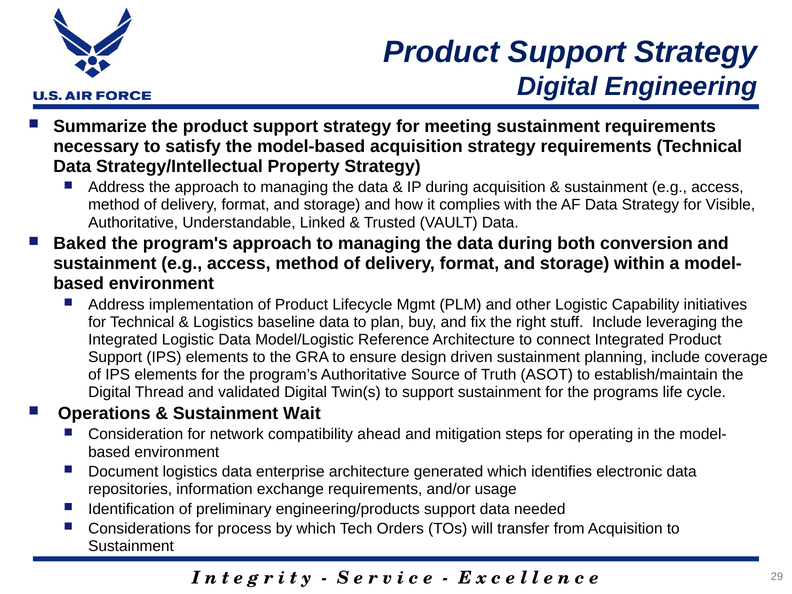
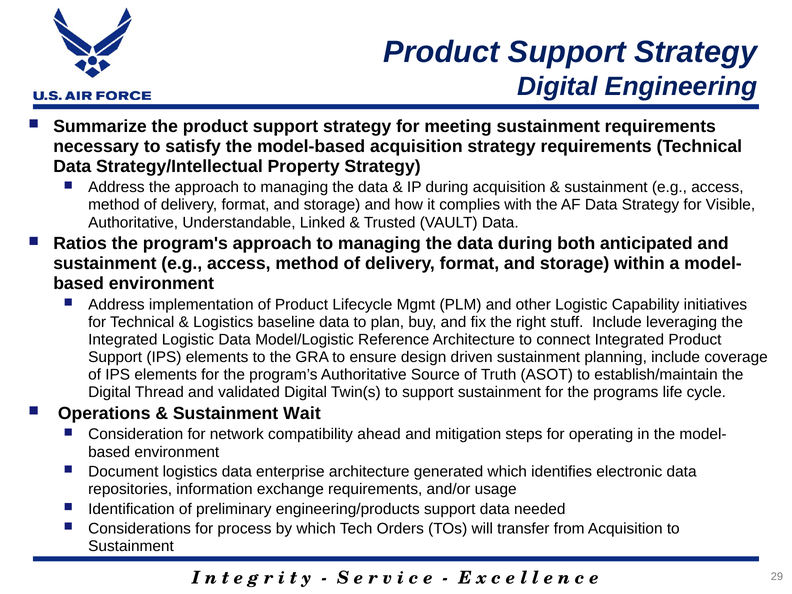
Baked: Baked -> Ratios
conversion: conversion -> anticipated
